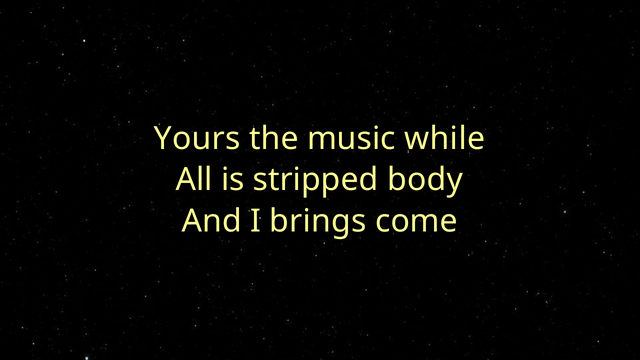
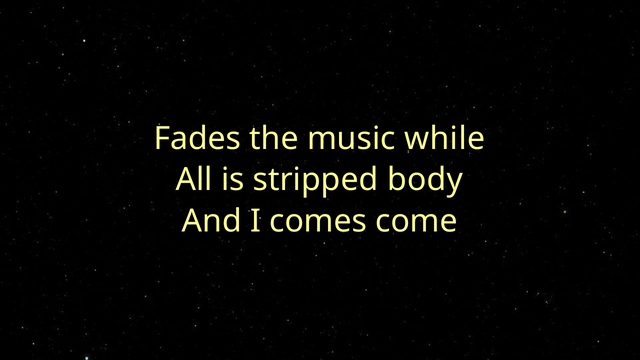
Yours: Yours -> Fades
brings: brings -> comes
